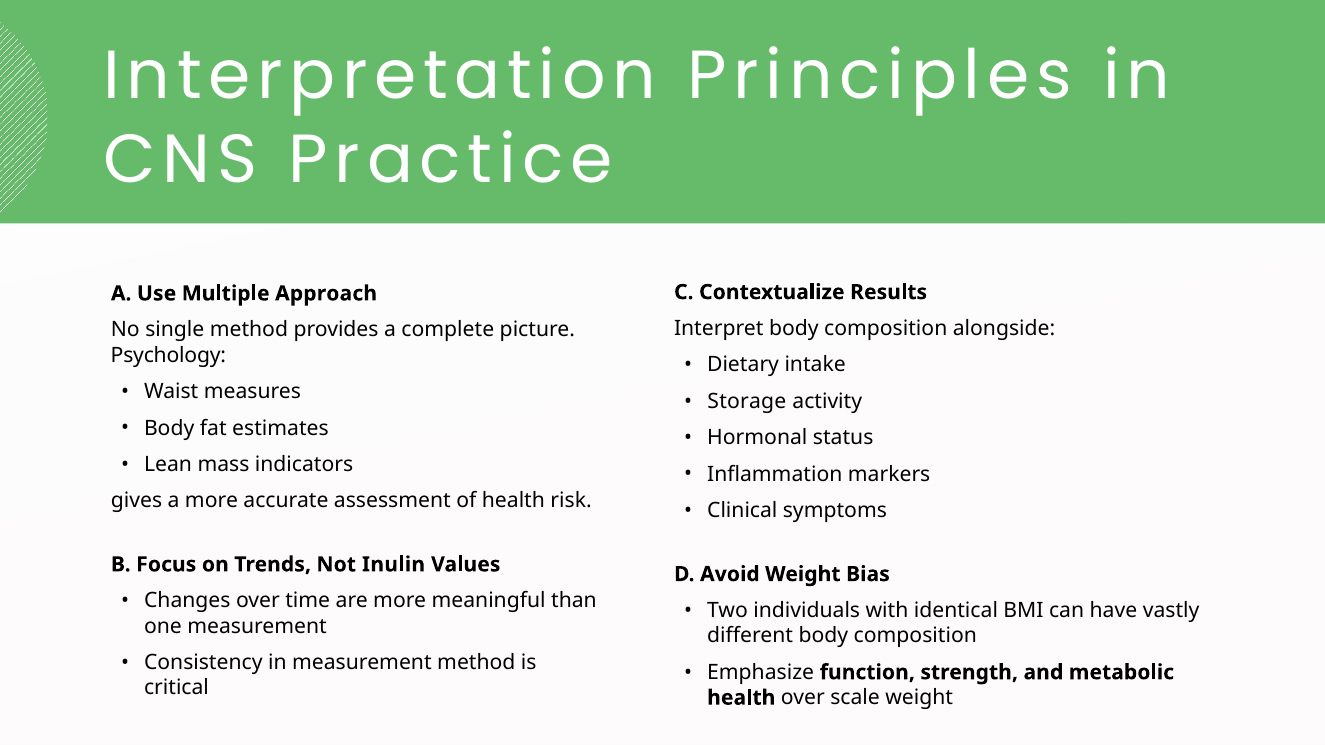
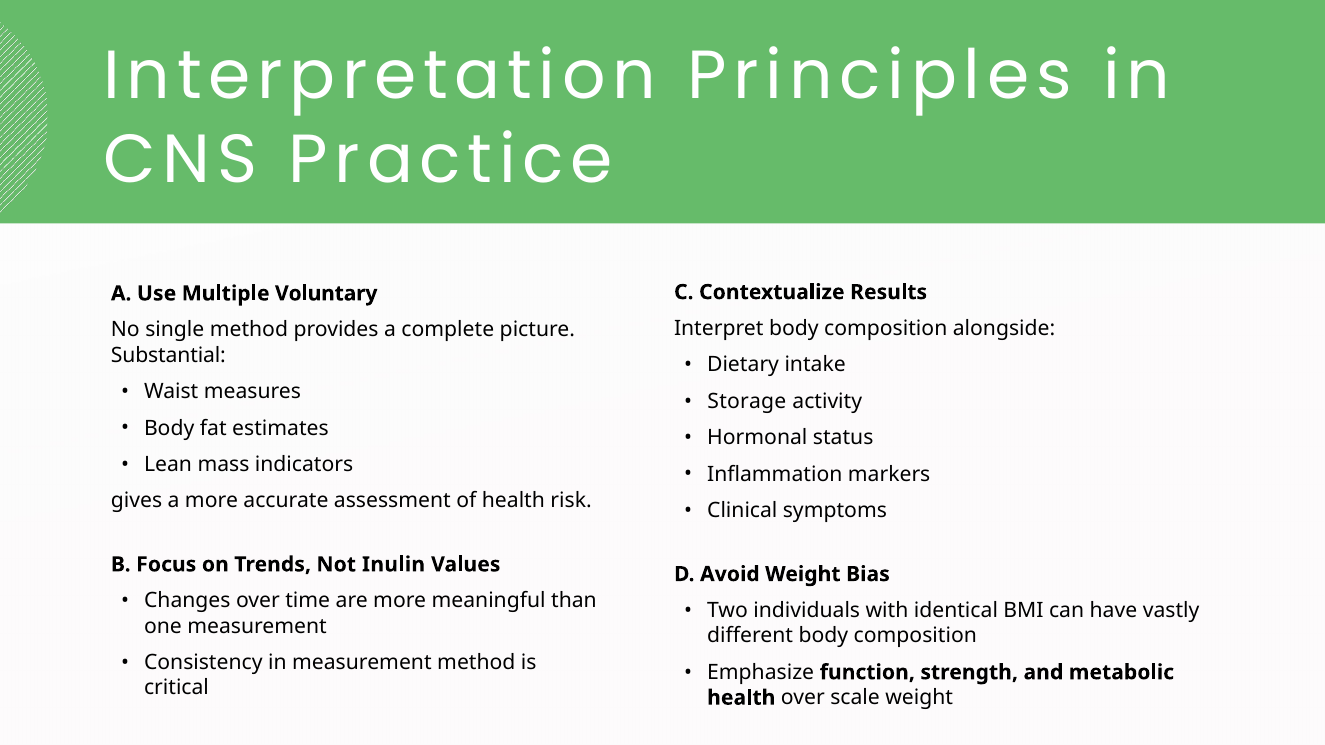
Approach: Approach -> Voluntary
Psychology: Psychology -> Substantial
